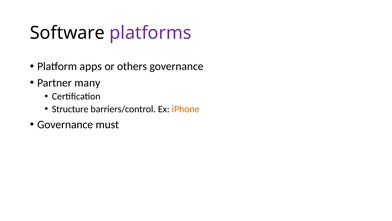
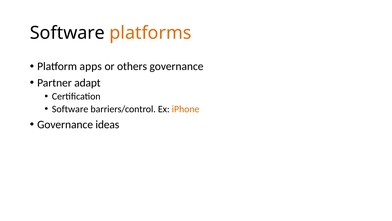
platforms colour: purple -> orange
many: many -> adapt
Structure at (70, 109): Structure -> Software
must: must -> ideas
